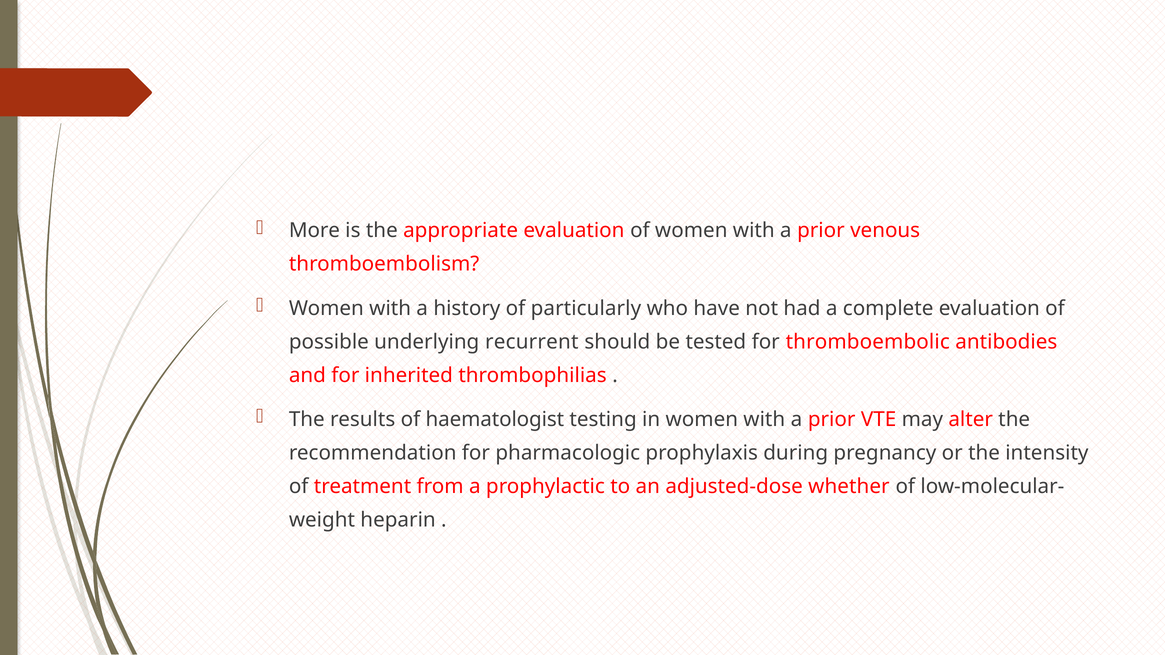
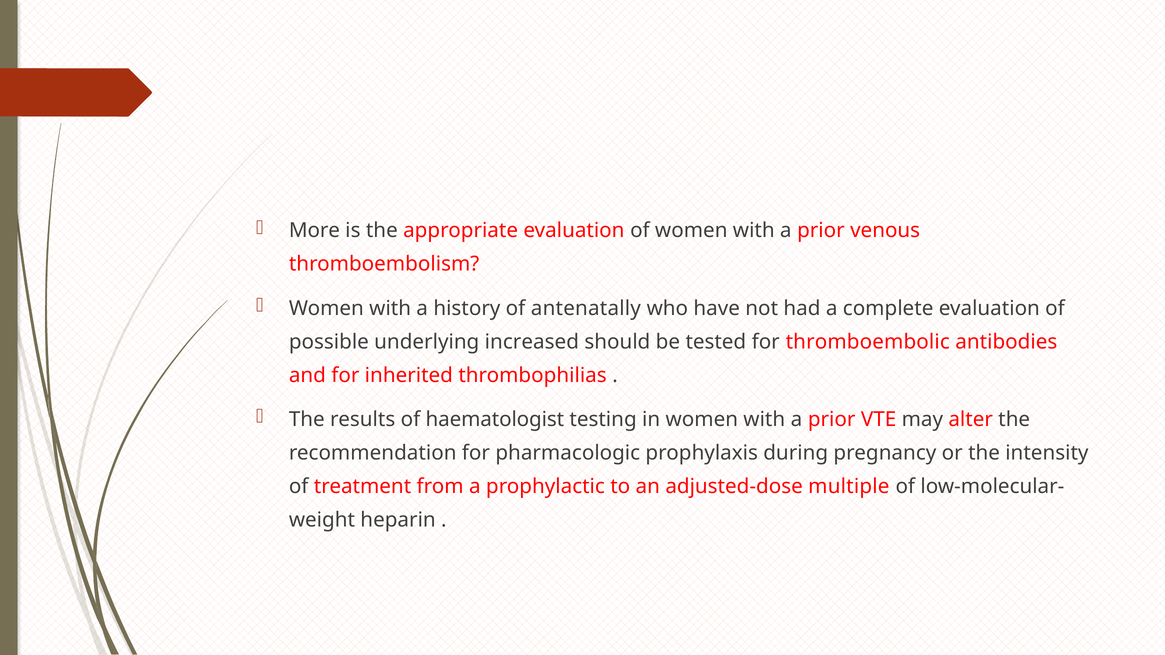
particularly: particularly -> antenatally
recurrent: recurrent -> increased
whether: whether -> multiple
